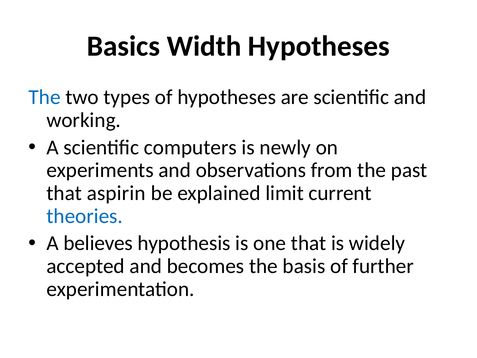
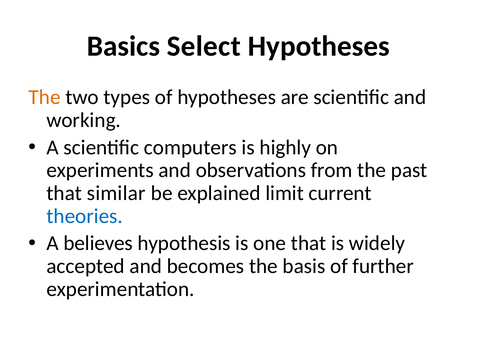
Width: Width -> Select
The at (45, 97) colour: blue -> orange
newly: newly -> highly
aspirin: aspirin -> similar
